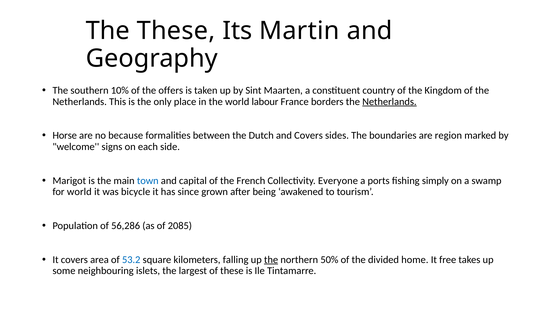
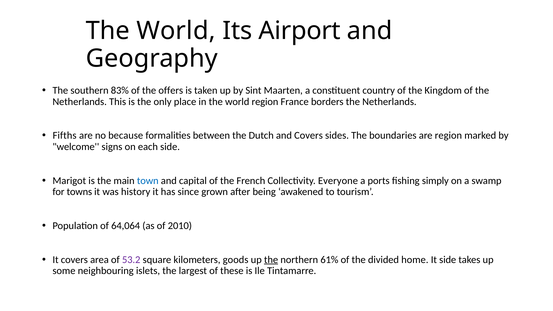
These at (176, 31): These -> World
Martin: Martin -> Airport
10%: 10% -> 83%
world labour: labour -> region
Netherlands at (389, 102) underline: present -> none
Horse: Horse -> Fifths
for world: world -> towns
bicycle: bicycle -> history
56,286: 56,286 -> 64,064
2085: 2085 -> 2010
53.2 colour: blue -> purple
falling: falling -> goods
50%: 50% -> 61%
It free: free -> side
